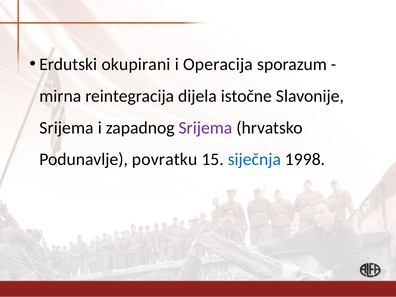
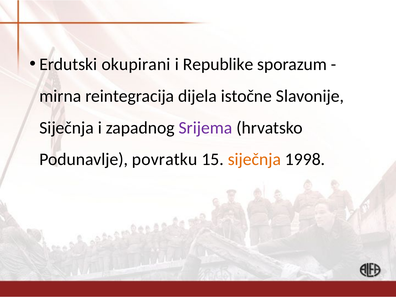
Operacija: Operacija -> Republike
Srijema at (67, 128): Srijema -> Siječnja
siječnja at (254, 159) colour: blue -> orange
